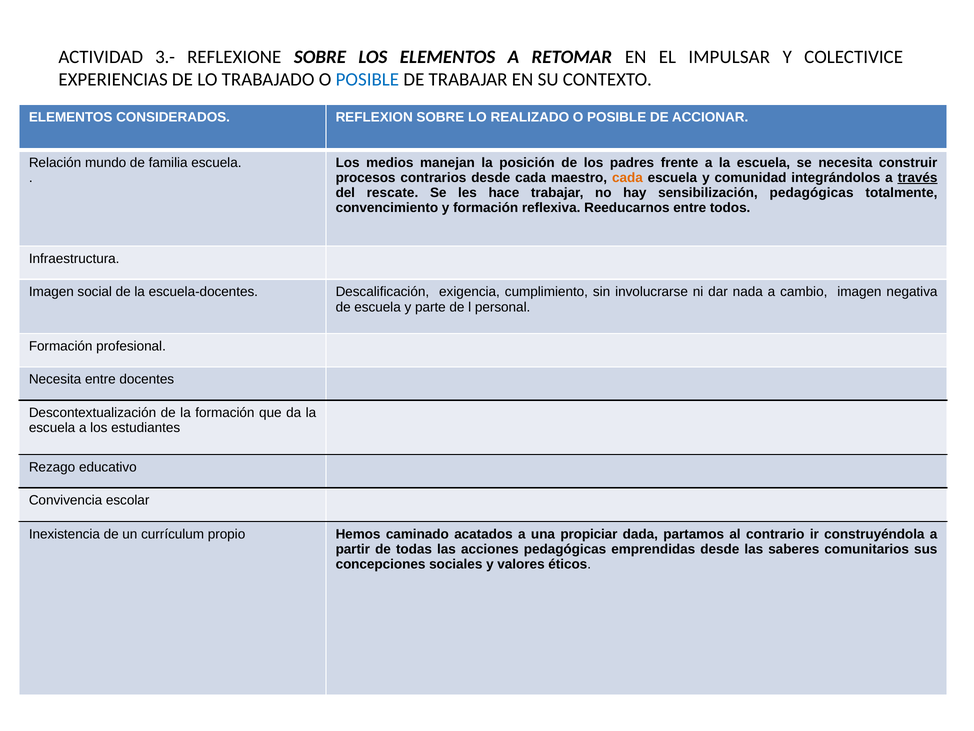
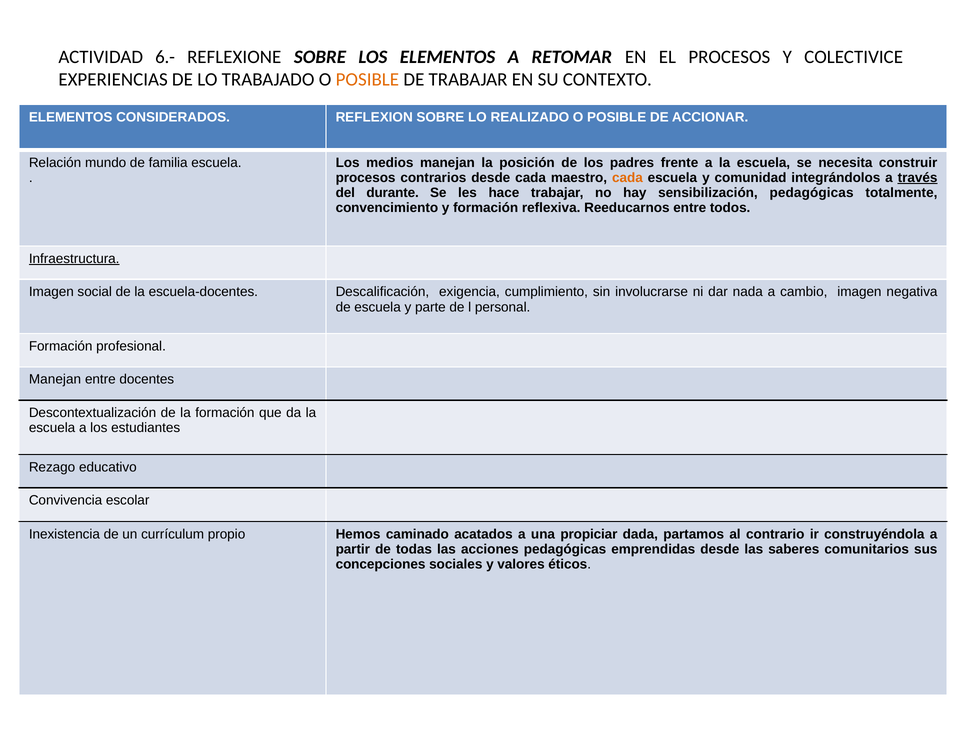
3.-: 3.- -> 6.-
EL IMPULSAR: IMPULSAR -> PROCESOS
POSIBLE at (367, 80) colour: blue -> orange
rescate: rescate -> durante
Infraestructura underline: none -> present
Necesita at (55, 379): Necesita -> Manejan
